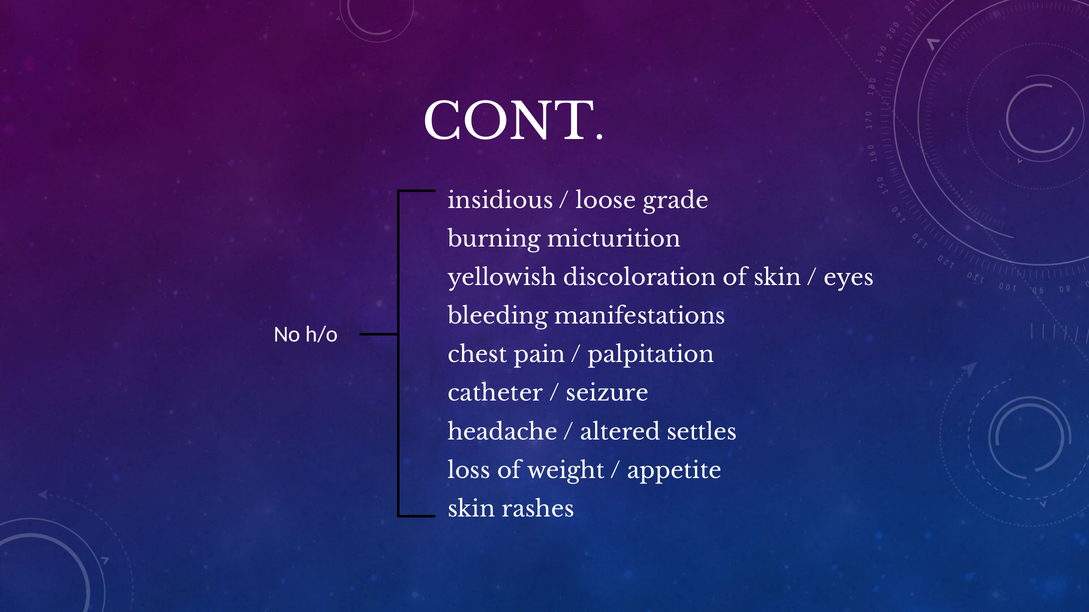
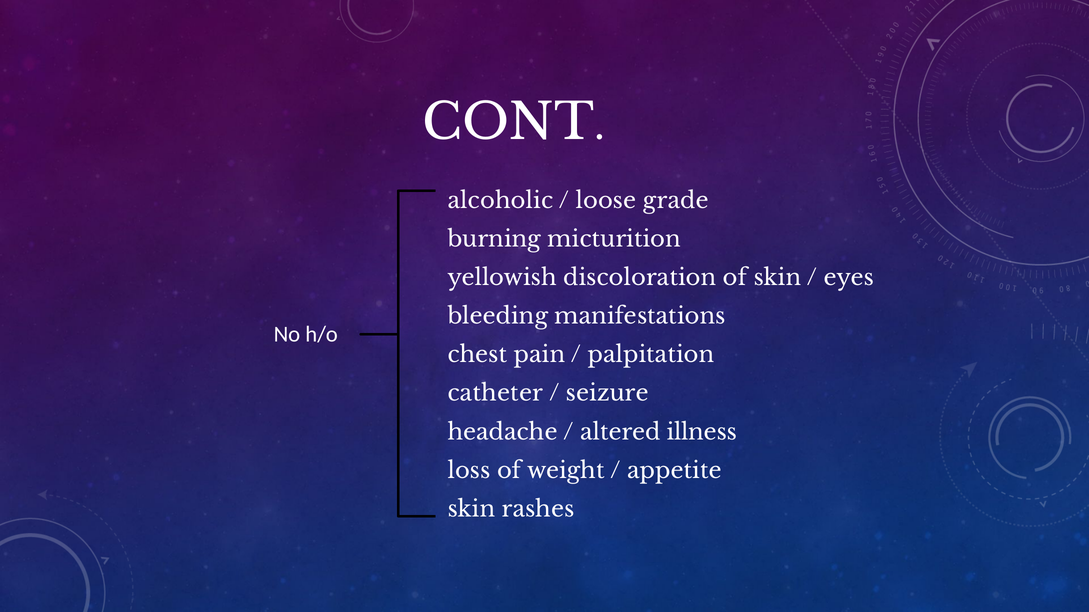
insidious: insidious -> alcoholic
settles: settles -> illness
